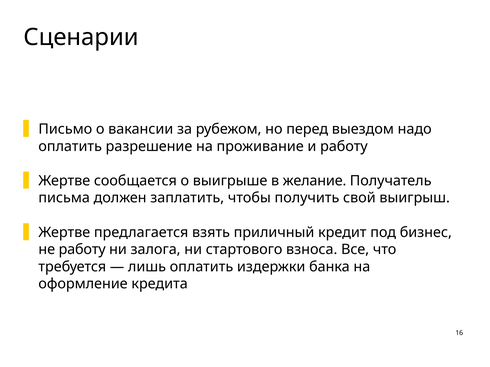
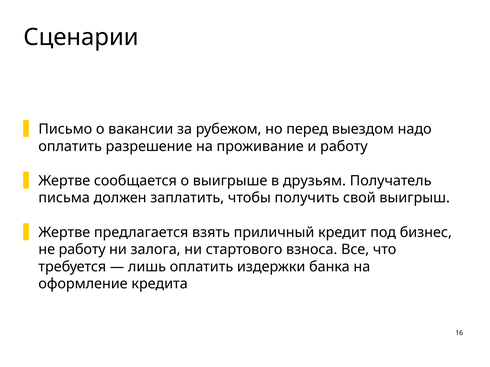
желание: желание -> друзьям
